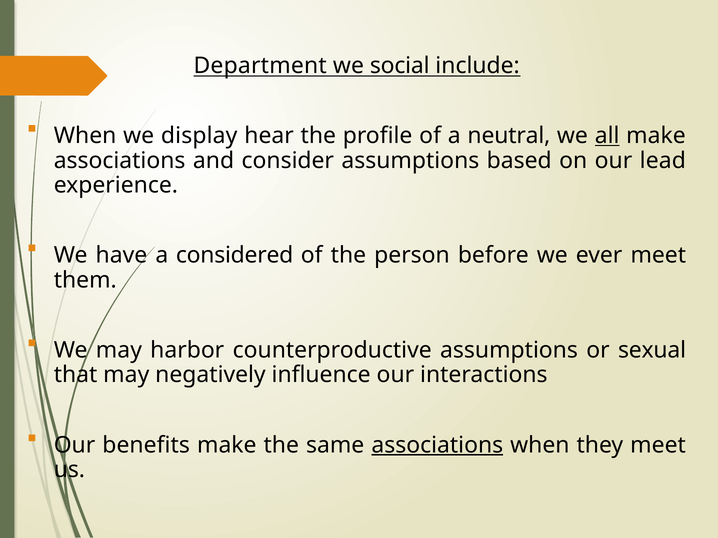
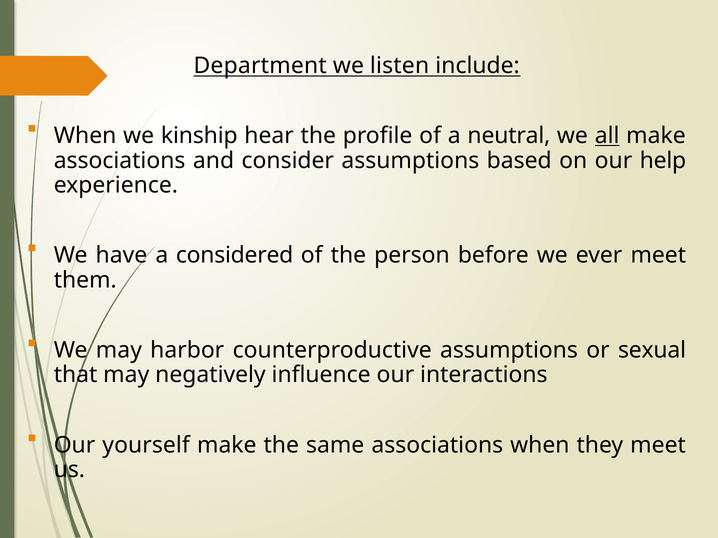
social: social -> listen
display: display -> kinship
lead: lead -> help
benefits: benefits -> yourself
associations at (437, 445) underline: present -> none
